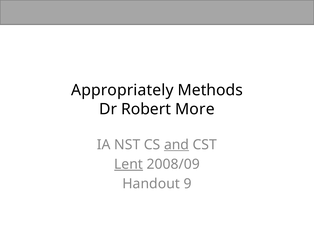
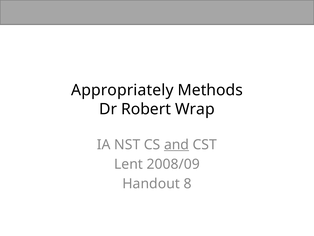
More: More -> Wrap
Lent underline: present -> none
9: 9 -> 8
